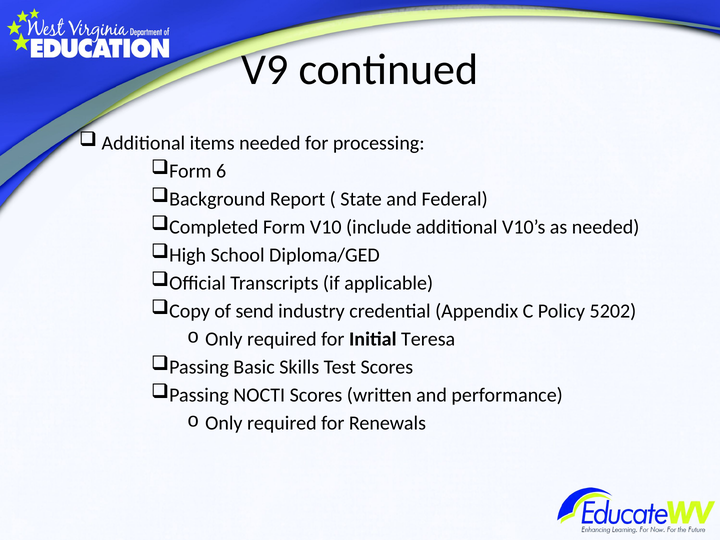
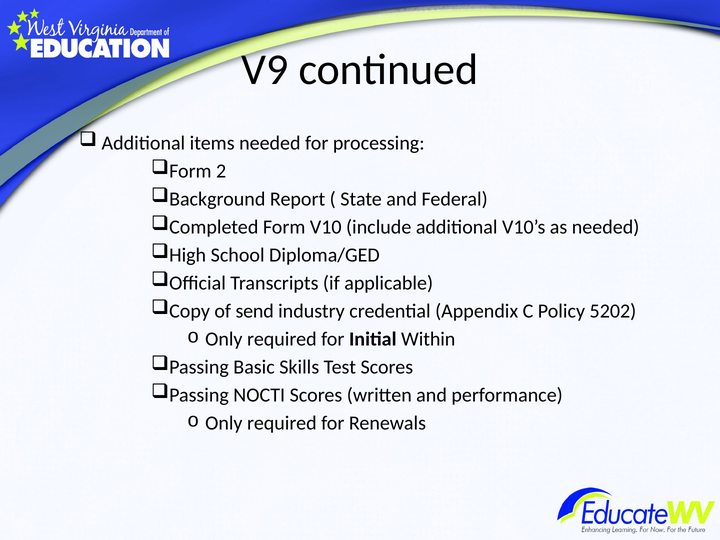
6: 6 -> 2
Teresa: Teresa -> Within
